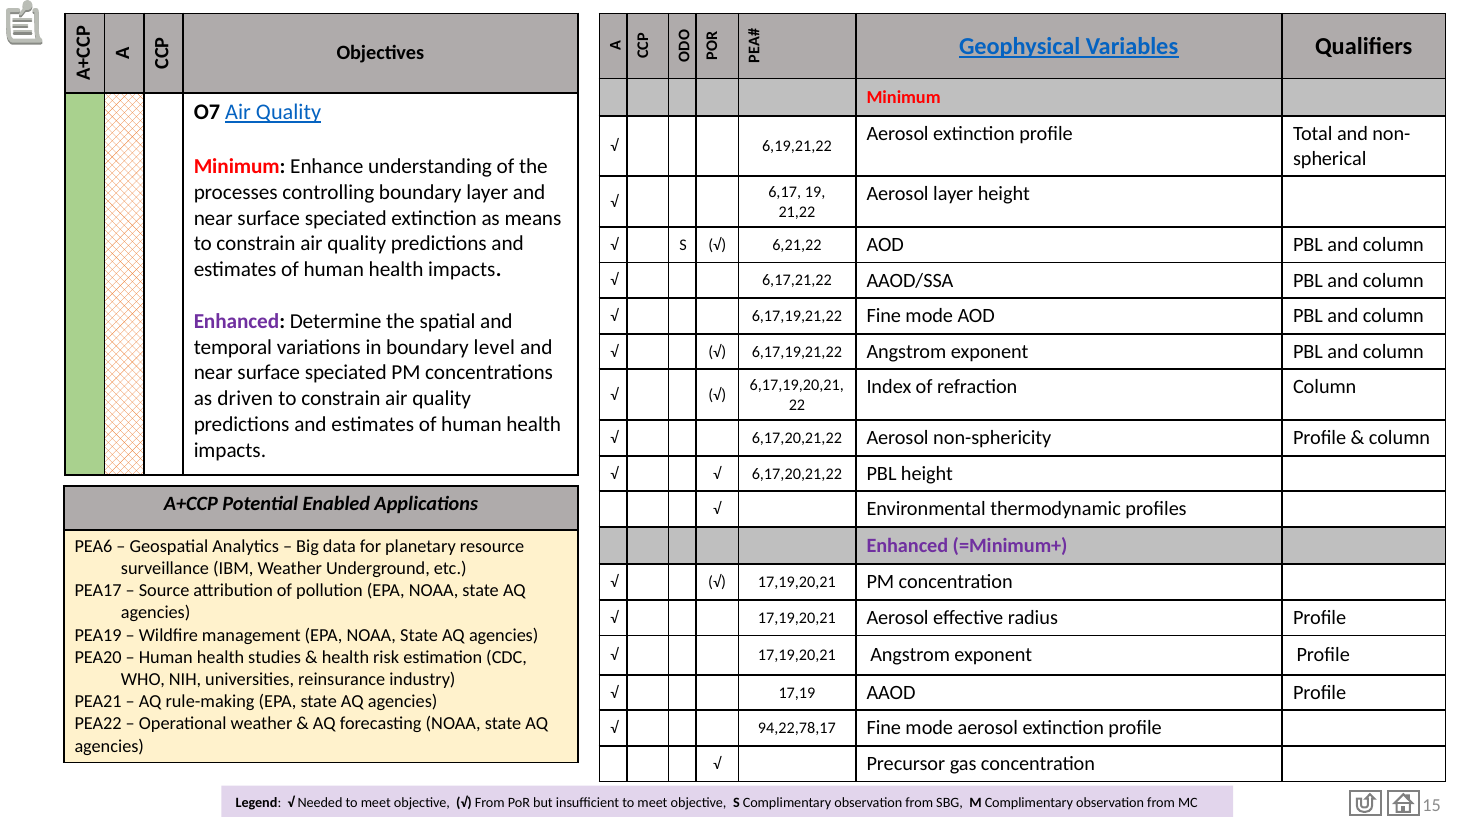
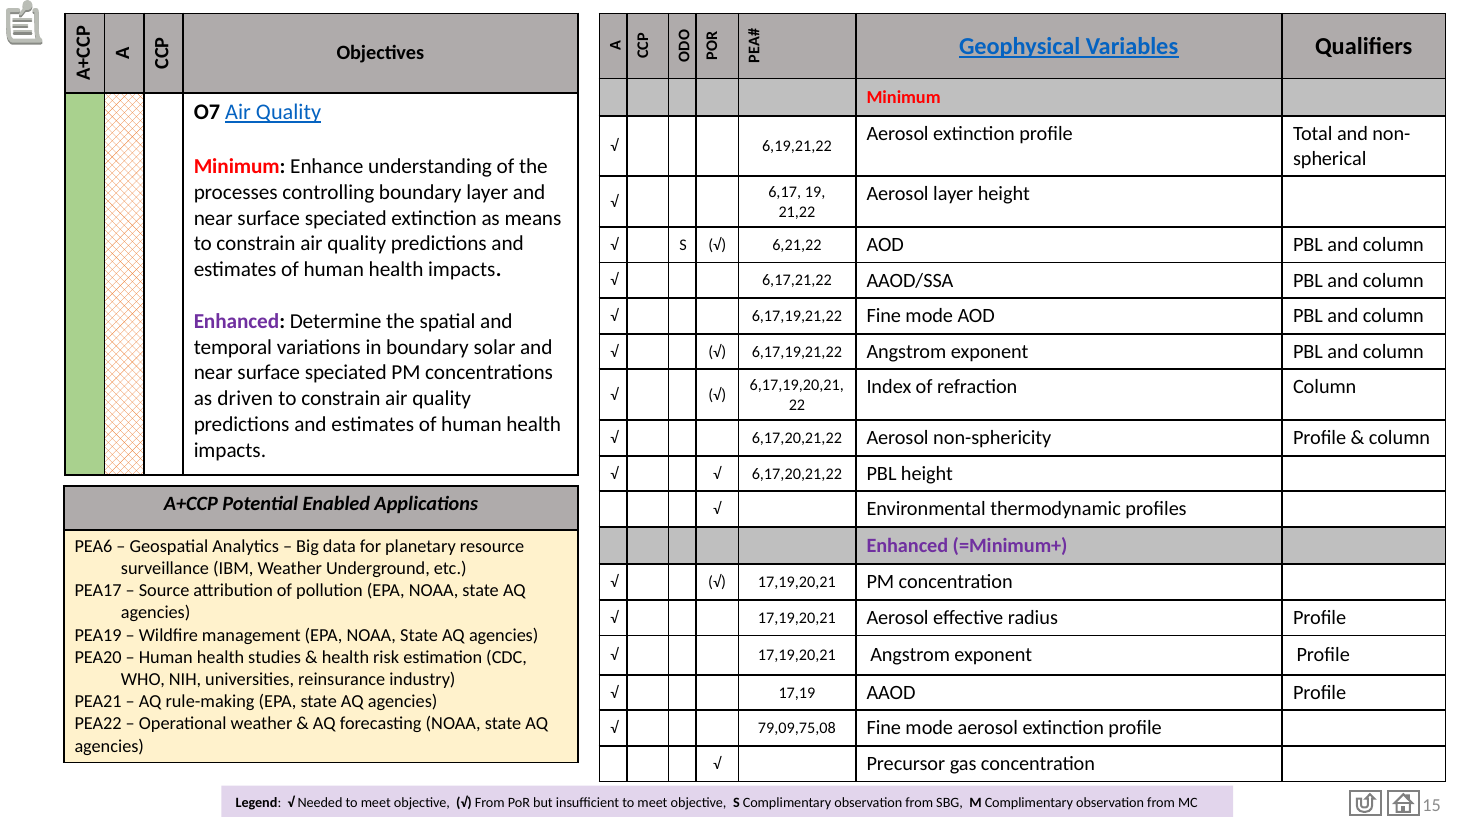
level: level -> solar
94,22,78,17: 94,22,78,17 -> 79,09,75,08
